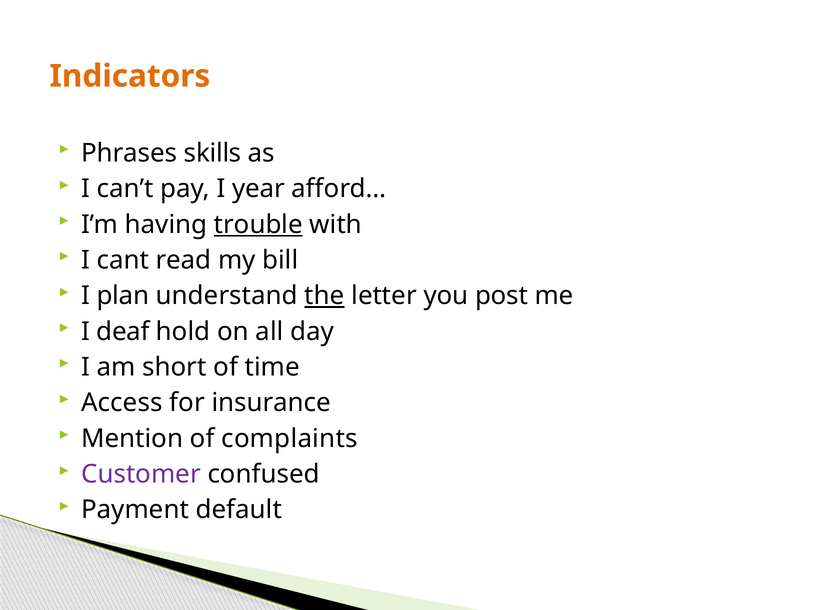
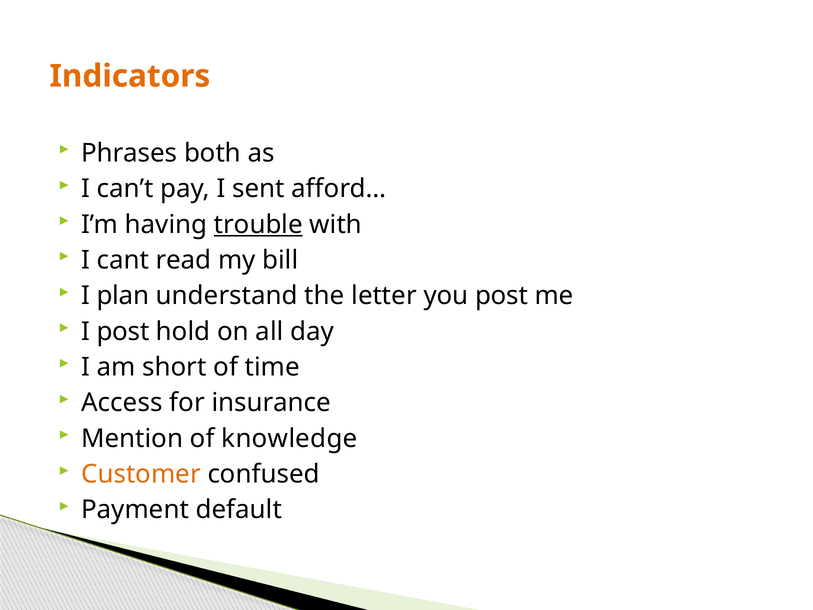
skills: skills -> both
year: year -> sent
the underline: present -> none
I deaf: deaf -> post
complaints: complaints -> knowledge
Customer colour: purple -> orange
